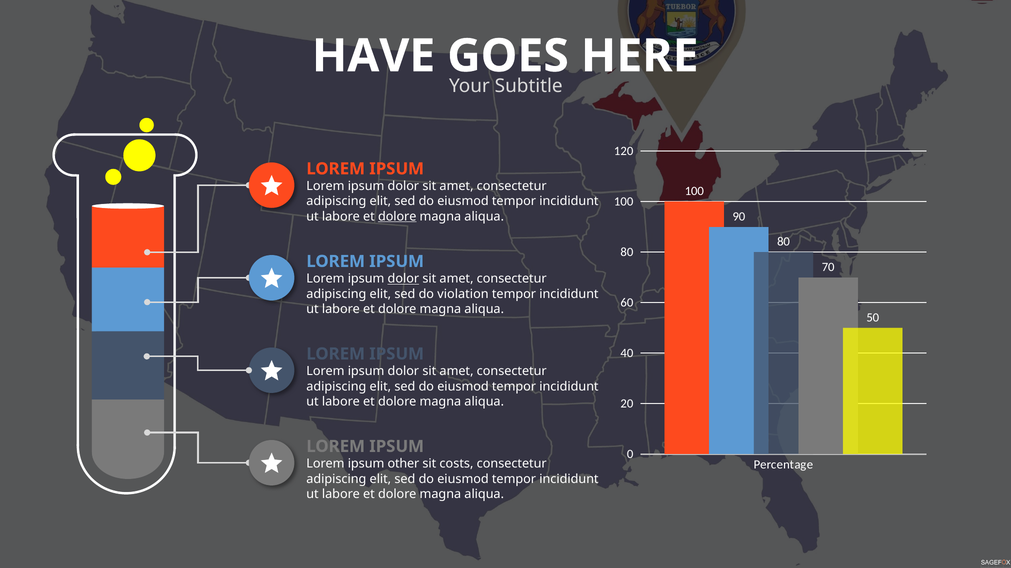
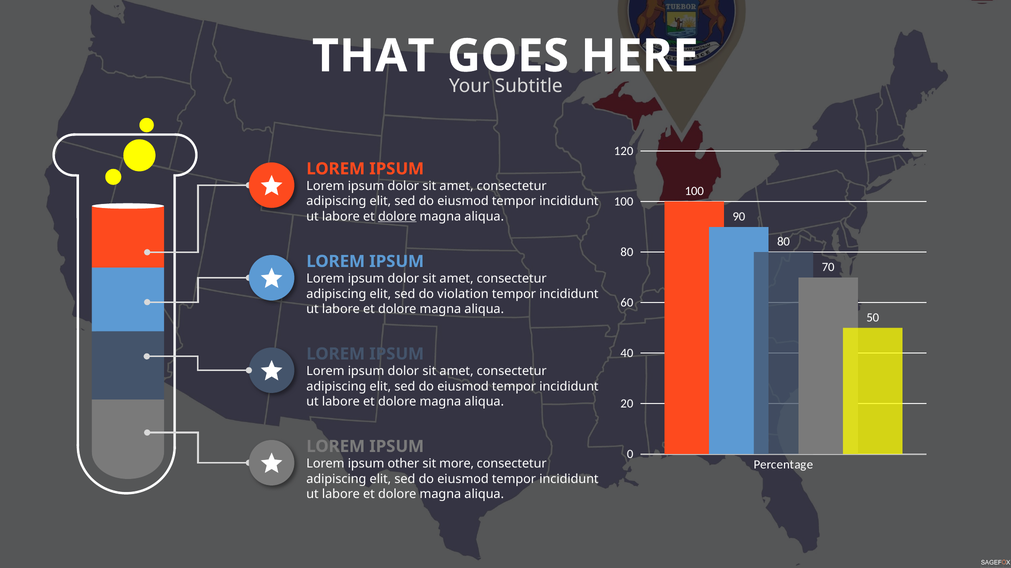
HAVE: HAVE -> THAT
dolor at (403, 279) underline: present -> none
costs: costs -> more
